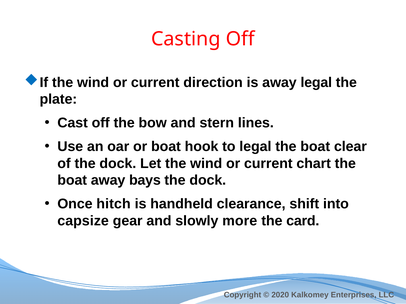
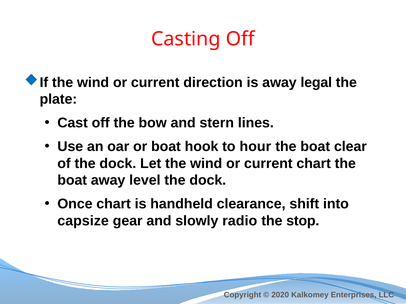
to legal: legal -> hour
bays: bays -> level
Once hitch: hitch -> chart
more: more -> radio
card: card -> stop
